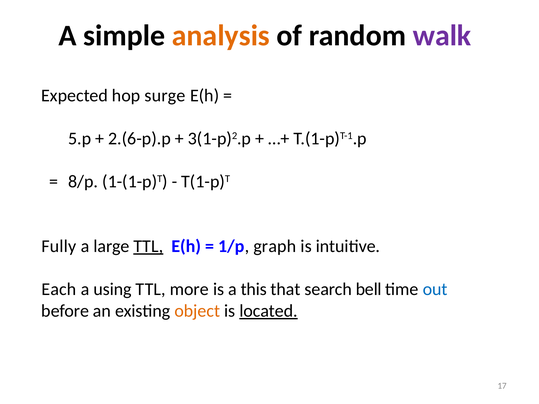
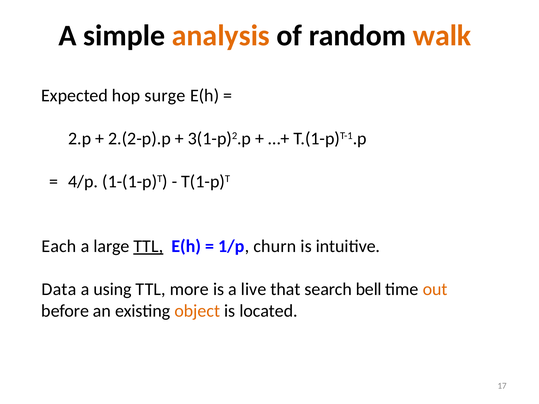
walk colour: purple -> orange
5.p: 5.p -> 2.p
2.(6-p).p: 2.(6-p).p -> 2.(2-p).p
8/p: 8/p -> 4/p
Fully: Fully -> Each
graph: graph -> churn
Each: Each -> Data
this: this -> live
out colour: blue -> orange
located underline: present -> none
